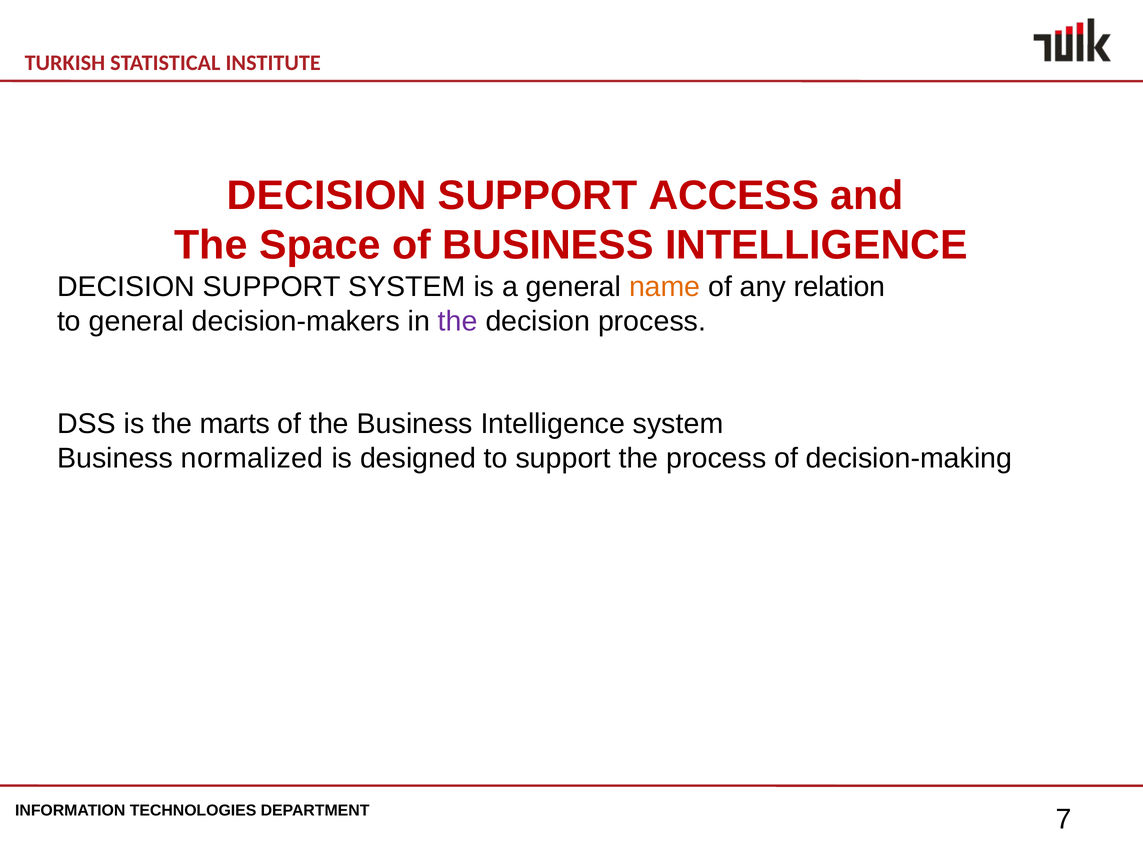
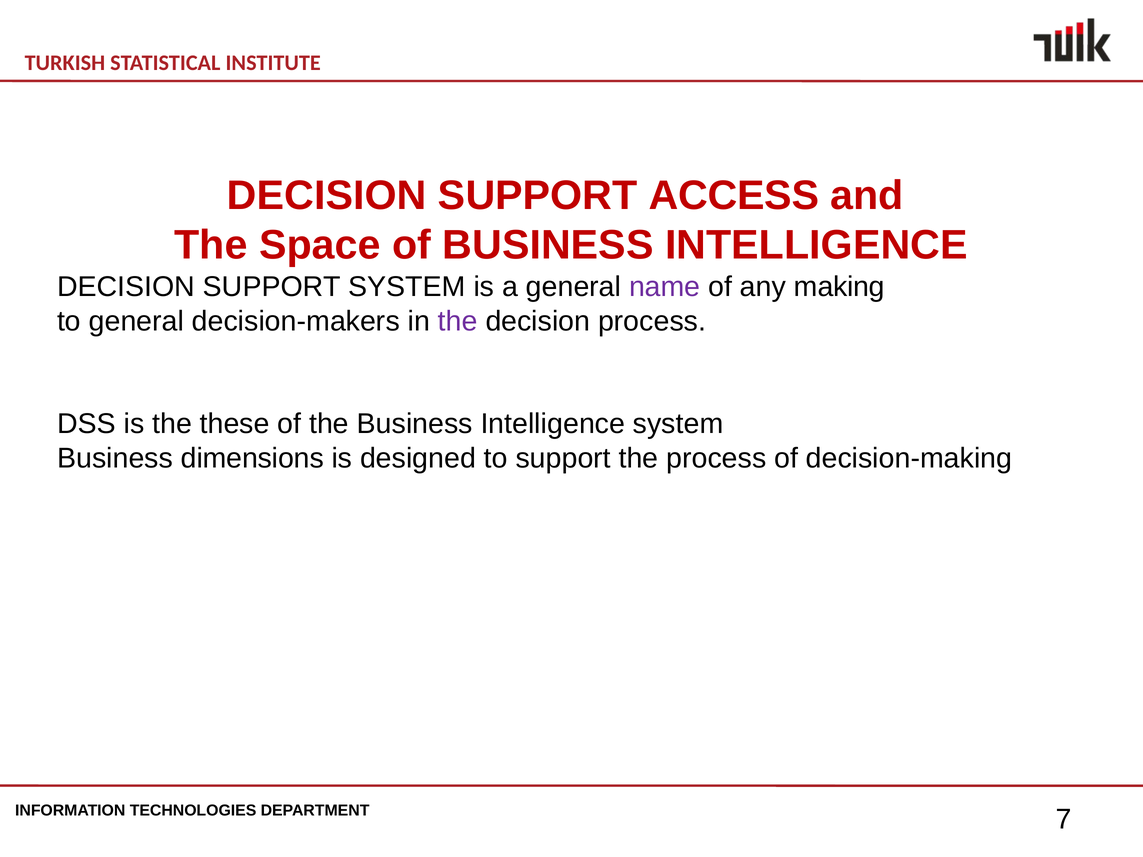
name colour: orange -> purple
relation: relation -> making
marts: marts -> these
normalized: normalized -> dimensions
